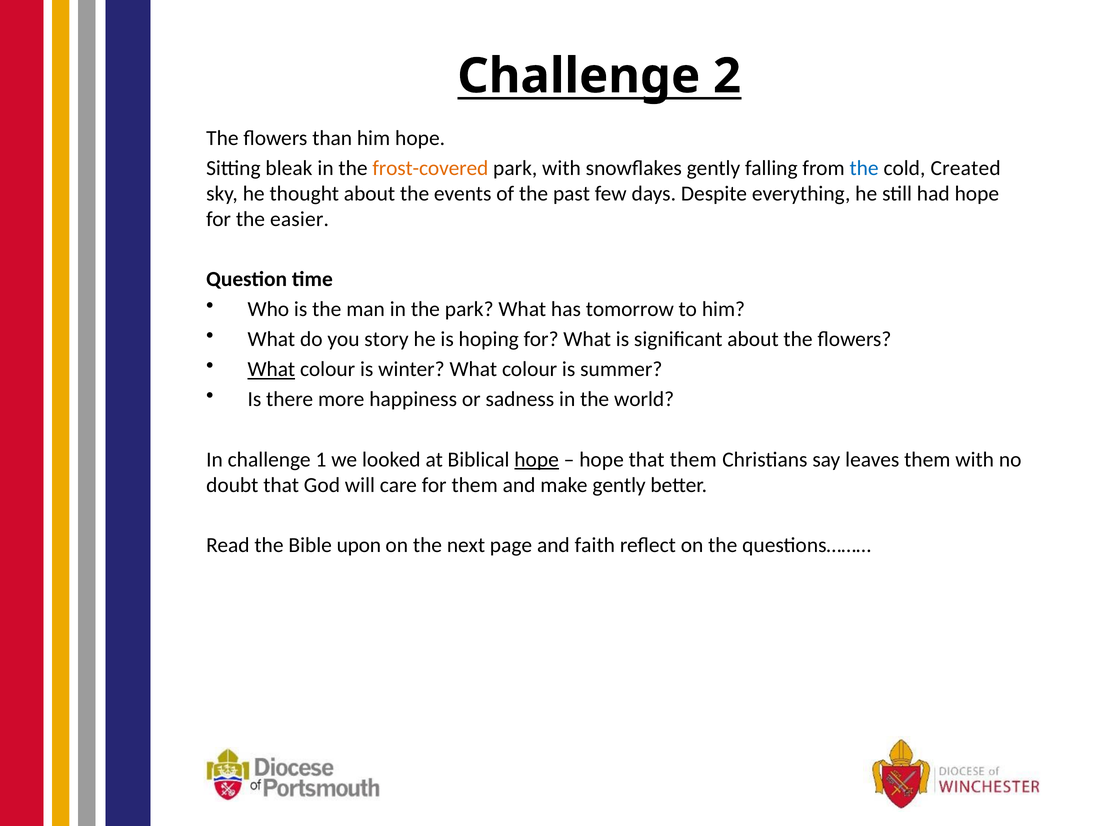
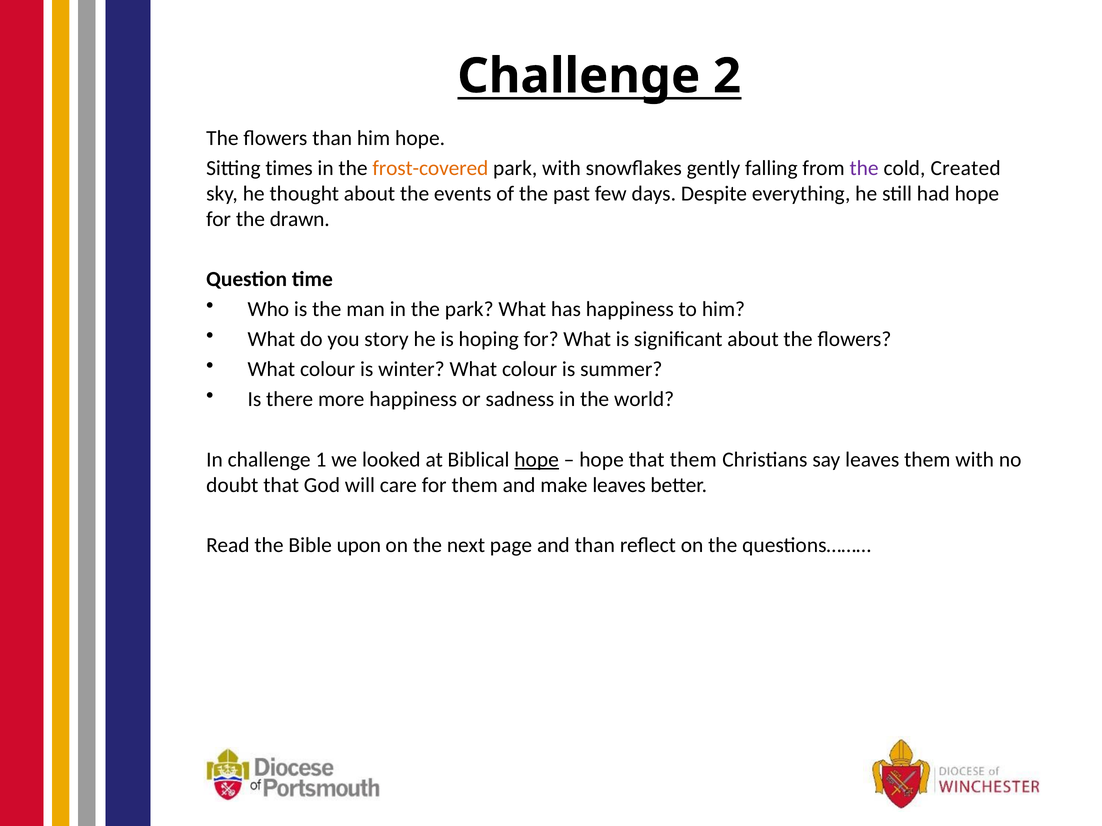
bleak: bleak -> times
the at (864, 168) colour: blue -> purple
easier: easier -> drawn
has tomorrow: tomorrow -> happiness
What at (271, 370) underline: present -> none
make gently: gently -> leaves
and faith: faith -> than
